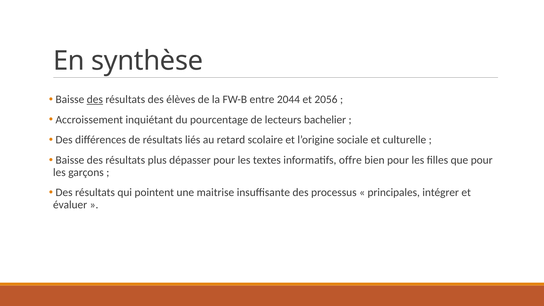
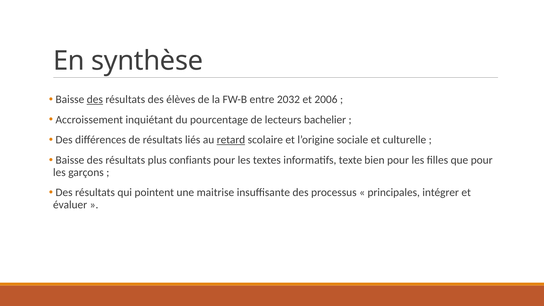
2044: 2044 -> 2032
2056: 2056 -> 2006
retard underline: none -> present
dépasser: dépasser -> confiants
offre: offre -> texte
